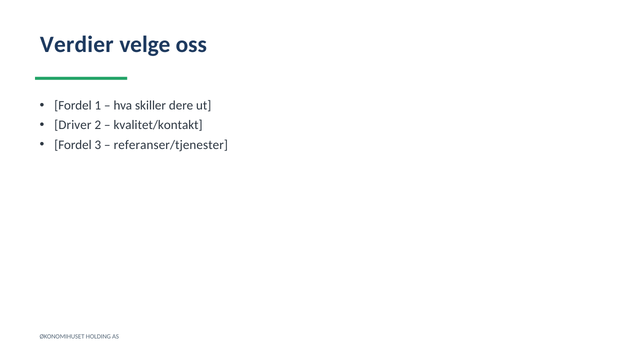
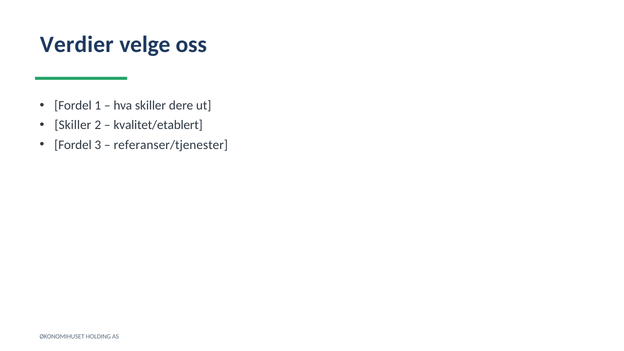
Driver at (73, 125): Driver -> Skiller
kvalitet/kontakt: kvalitet/kontakt -> kvalitet/etablert
